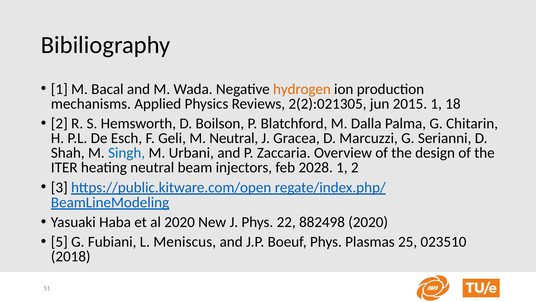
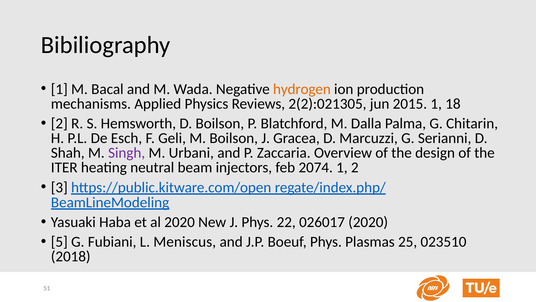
M Neutral: Neutral -> Boilson
Singh colour: blue -> purple
2028: 2028 -> 2074
882498: 882498 -> 026017
